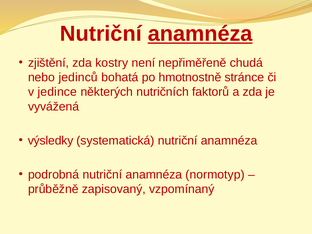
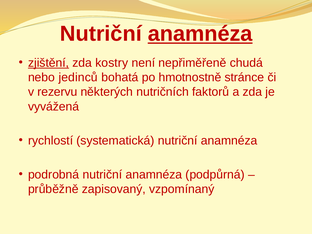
zjištění underline: none -> present
jedince: jedince -> rezervu
výsledky: výsledky -> rychlostí
normotyp: normotyp -> podpůrná
